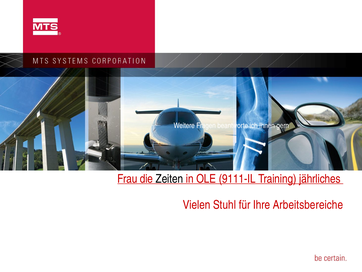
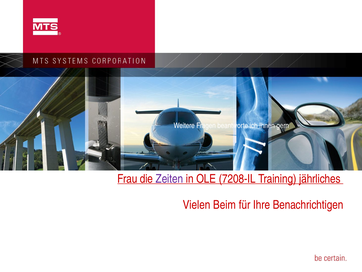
Zeiten colour: black -> purple
9111-IL: 9111-IL -> 7208-IL
Stuhl: Stuhl -> Beim
Arbeitsbereiche: Arbeitsbereiche -> Benachrichtigen
